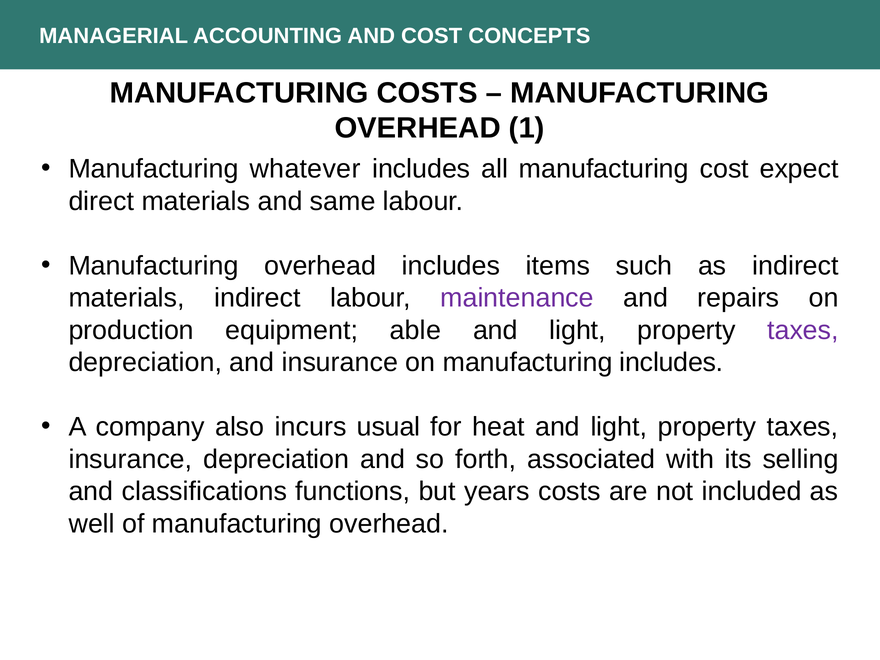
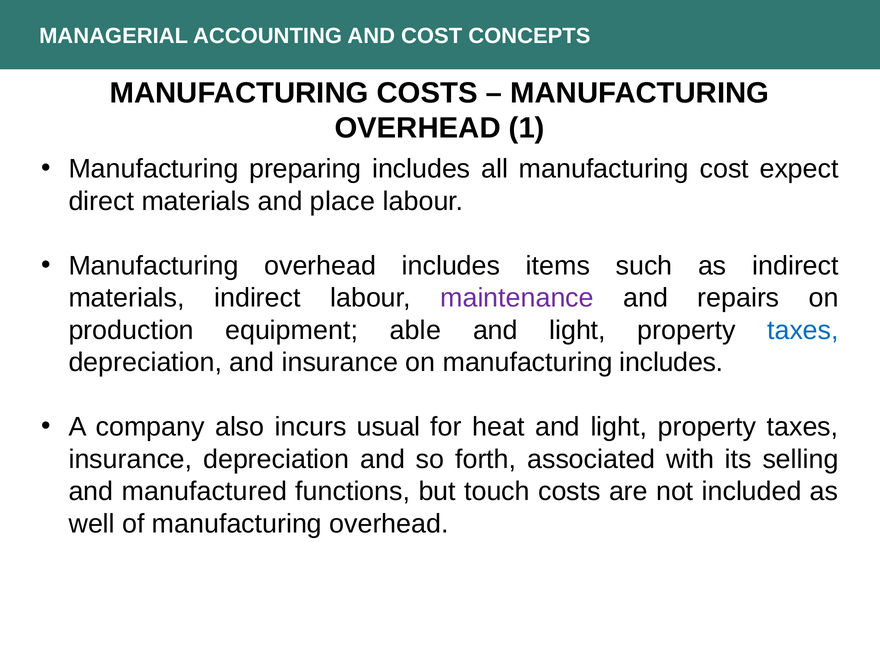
whatever: whatever -> preparing
same: same -> place
taxes at (803, 330) colour: purple -> blue
classifications: classifications -> manufactured
years: years -> touch
